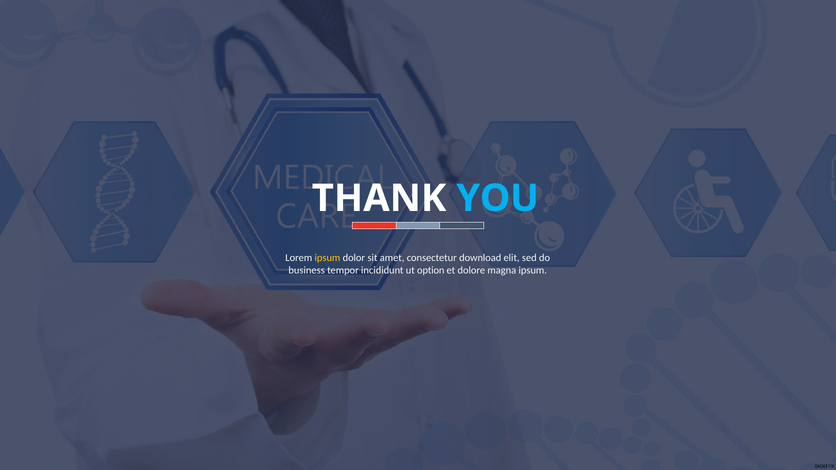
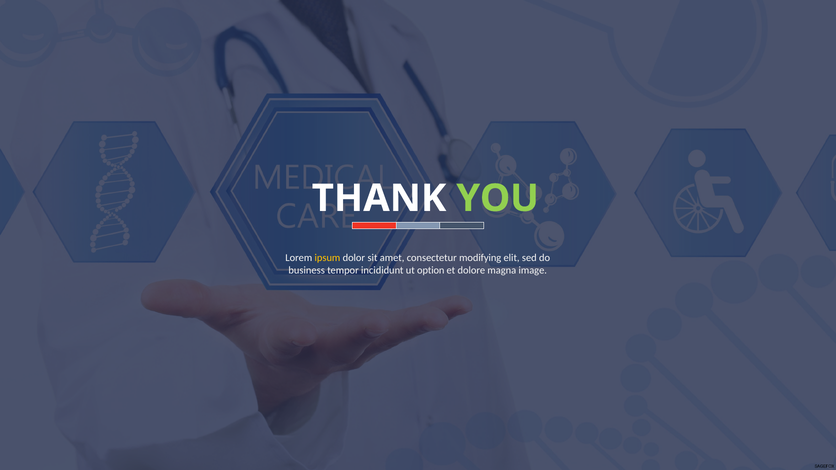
YOU colour: light blue -> light green
download: download -> modifying
magna ipsum: ipsum -> image
